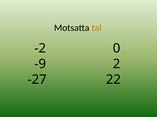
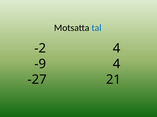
tal colour: orange -> blue
-2 0: 0 -> 4
-9 2: 2 -> 4
22: 22 -> 21
